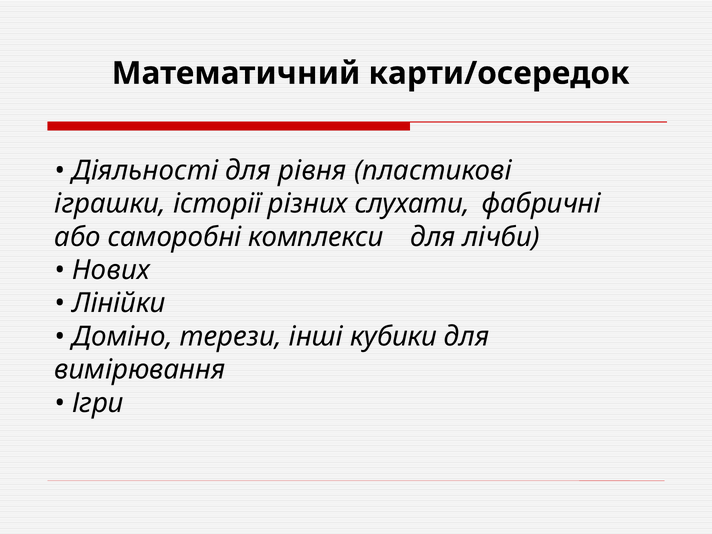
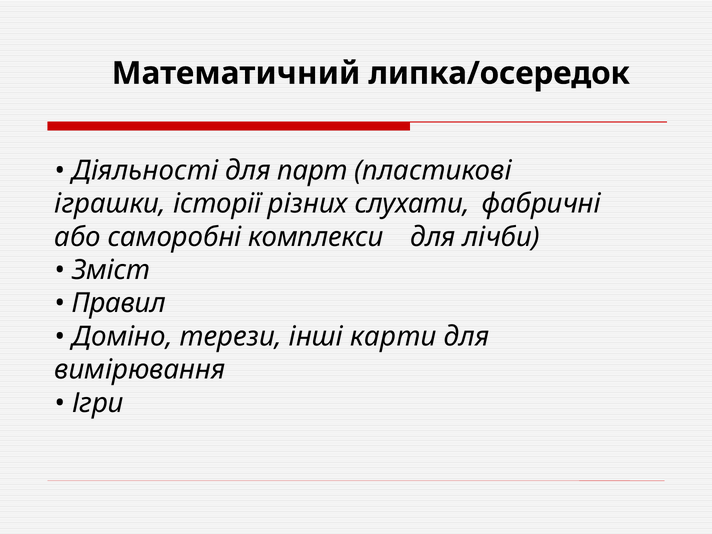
карти/осередок: карти/осередок -> липка/осередок
рівня: рівня -> парт
Нових: Нових -> Зміст
Лінійки: Лінійки -> Правил
кубики: кубики -> карти
